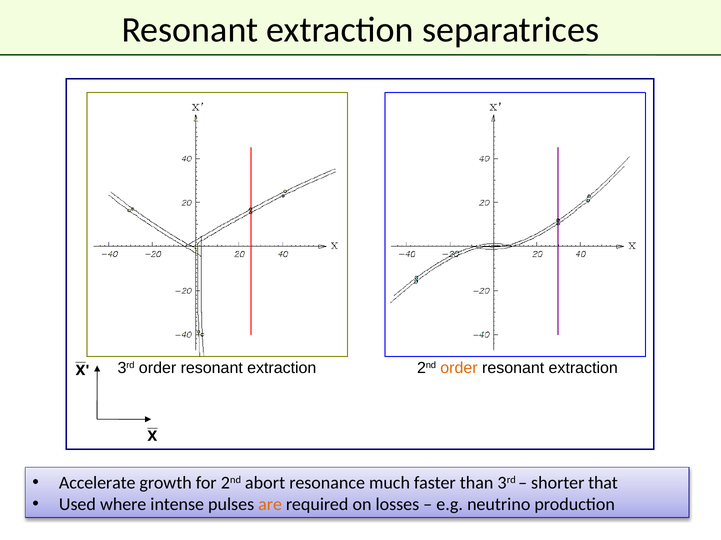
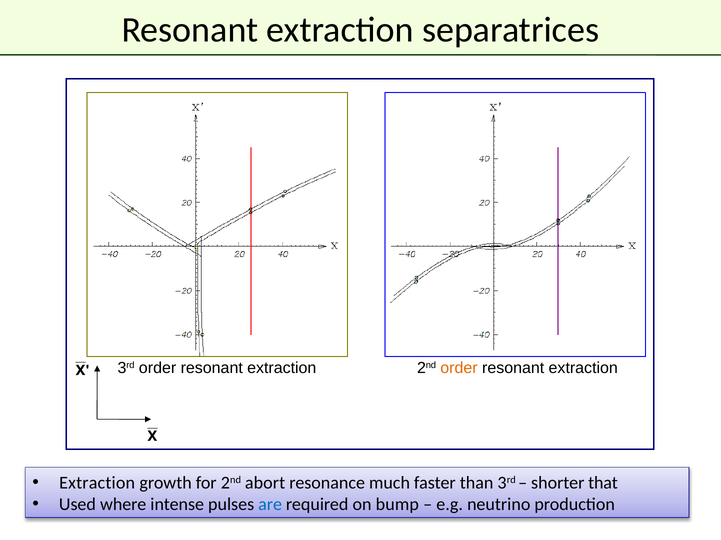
Accelerate at (97, 484): Accelerate -> Extraction
are colour: orange -> blue
losses: losses -> bump
